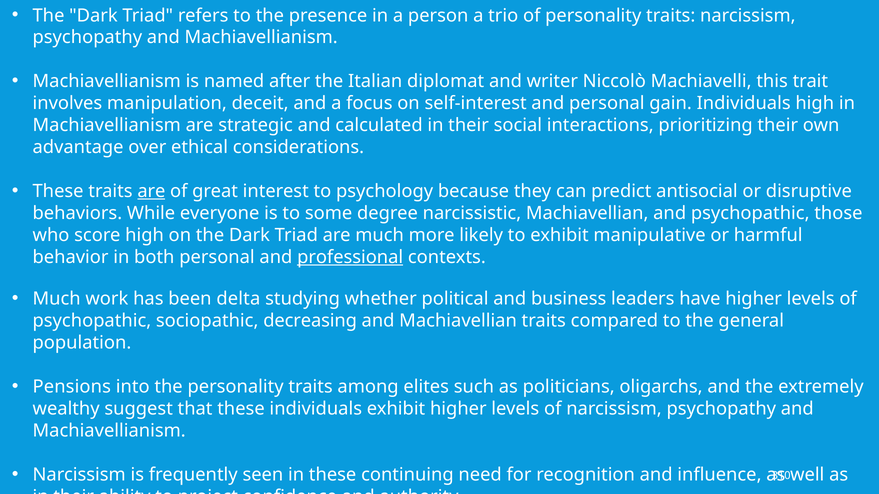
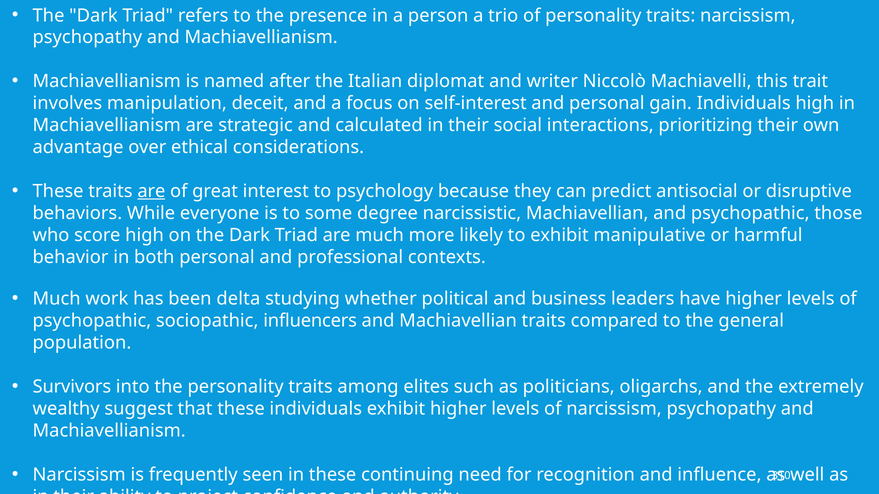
professional underline: present -> none
decreasing: decreasing -> influencers
Pensions: Pensions -> Survivors
